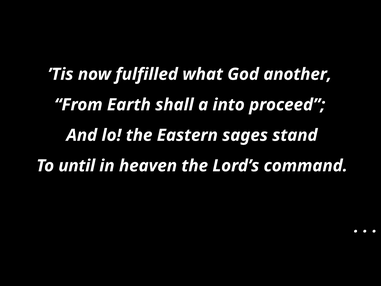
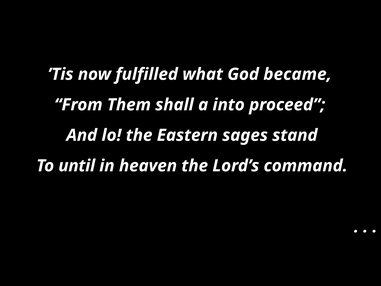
another: another -> became
Earth: Earth -> Them
